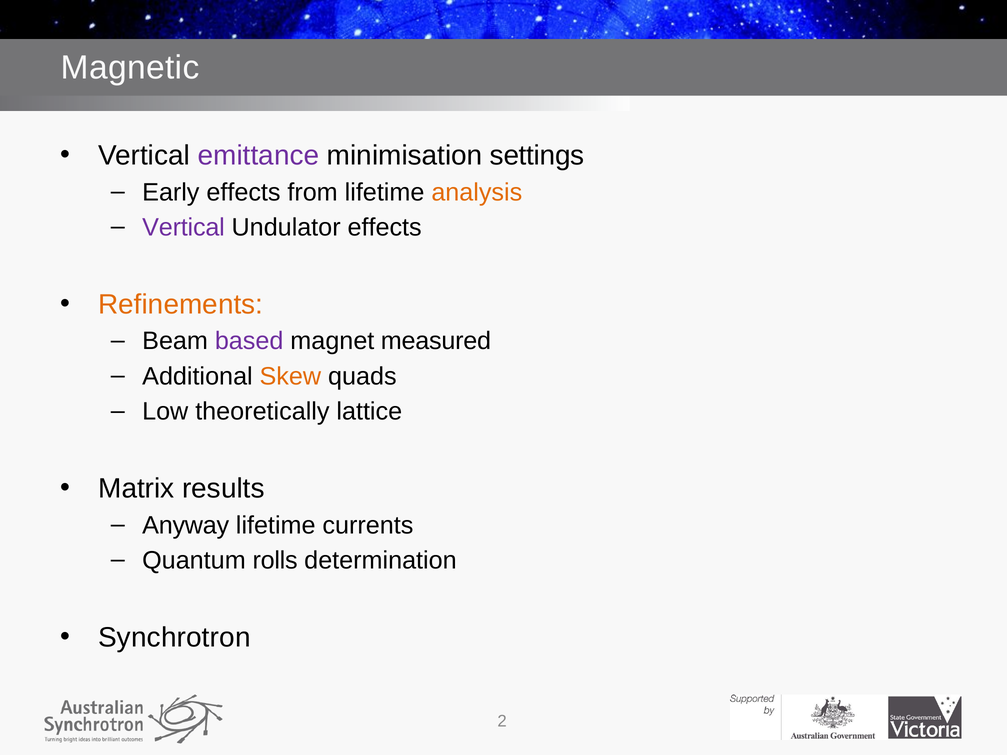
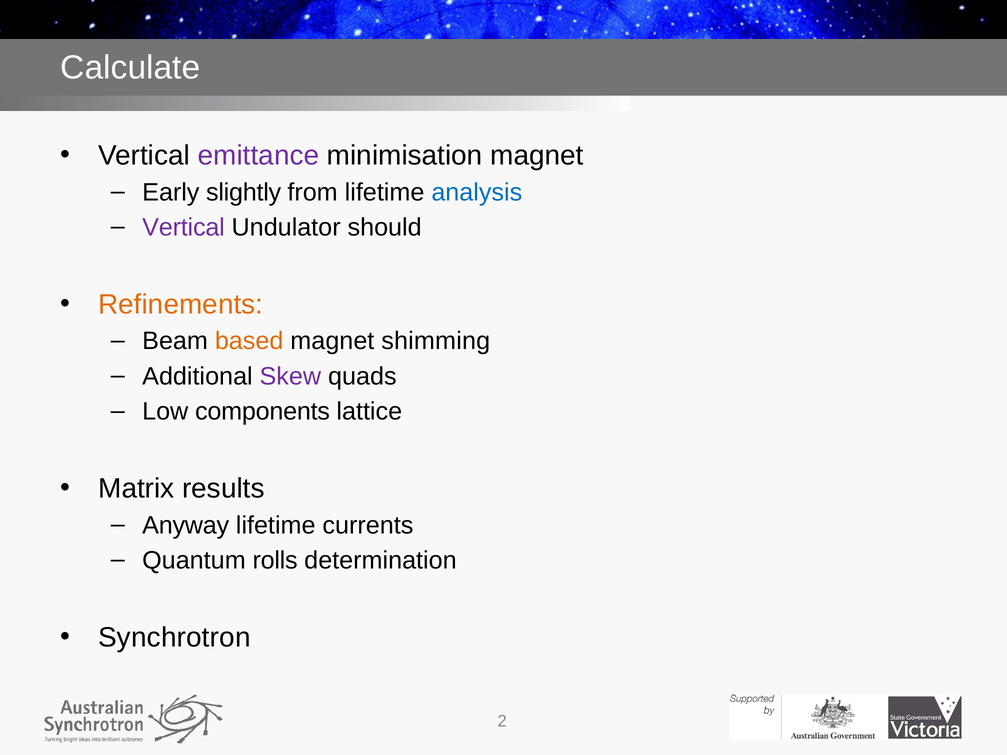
Magnetic: Magnetic -> Calculate
minimisation settings: settings -> magnet
Early effects: effects -> slightly
analysis colour: orange -> blue
Undulator effects: effects -> should
based colour: purple -> orange
measured: measured -> shimming
Skew colour: orange -> purple
theoretically: theoretically -> components
